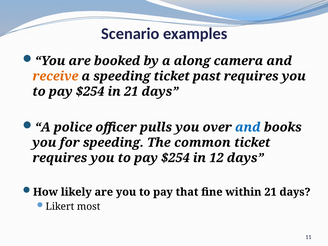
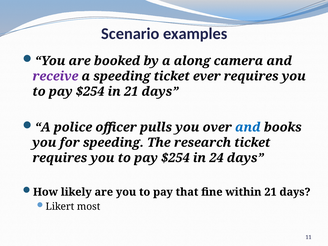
receive colour: orange -> purple
past: past -> ever
common: common -> research
12: 12 -> 24
